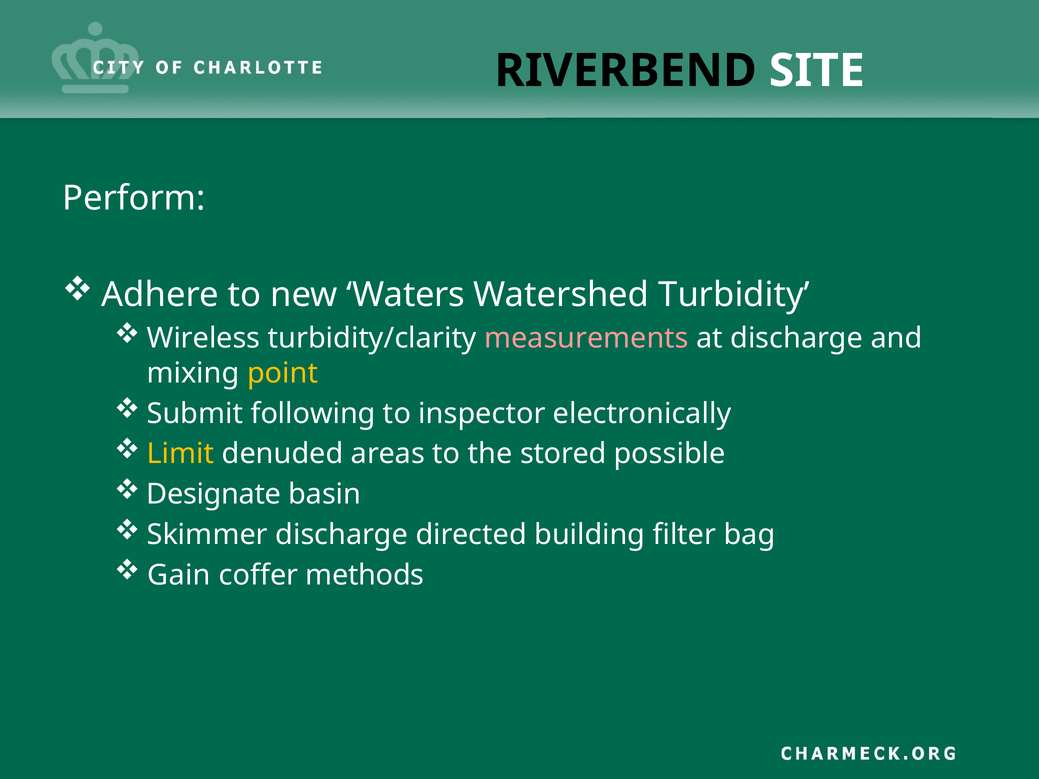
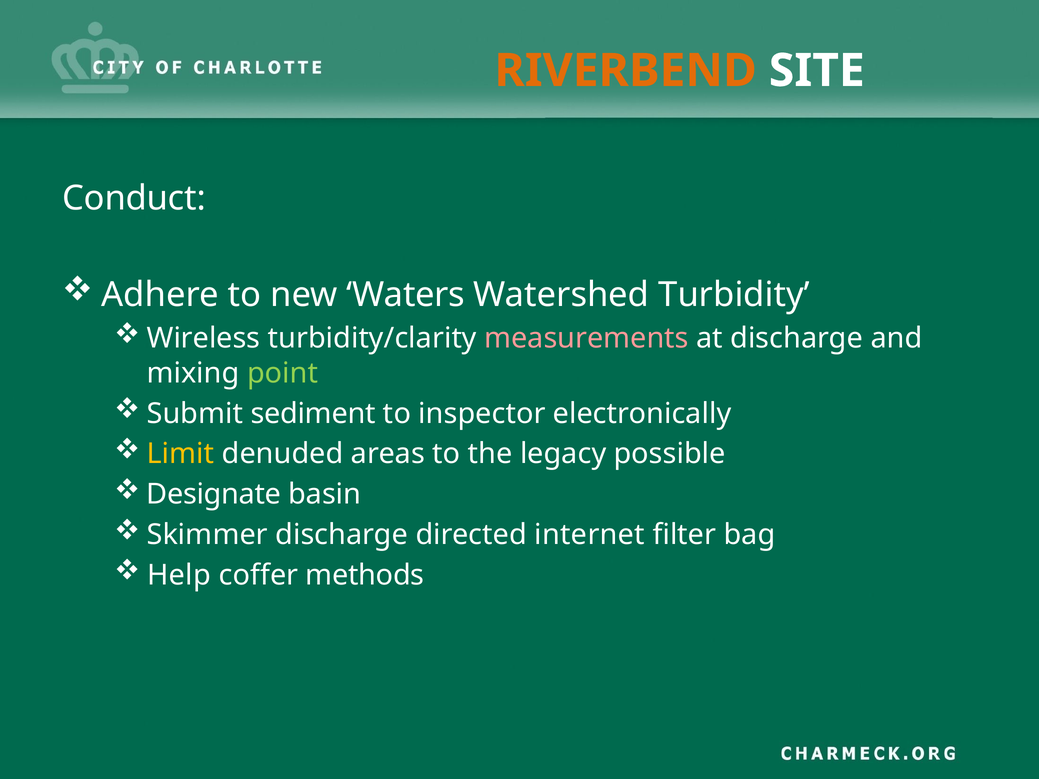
RIVERBEND colour: black -> orange
Perform: Perform -> Conduct
point colour: yellow -> light green
following: following -> sediment
stored: stored -> legacy
building: building -> internet
Gain: Gain -> Help
